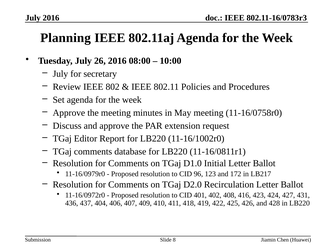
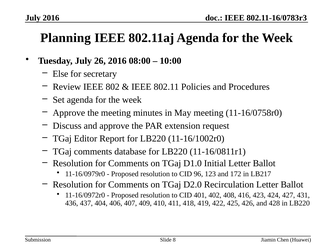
July at (60, 74): July -> Else
